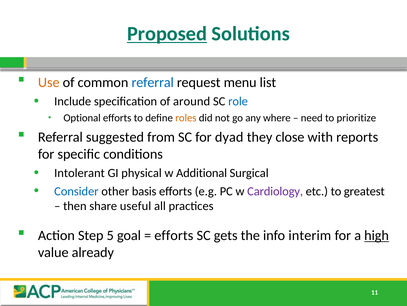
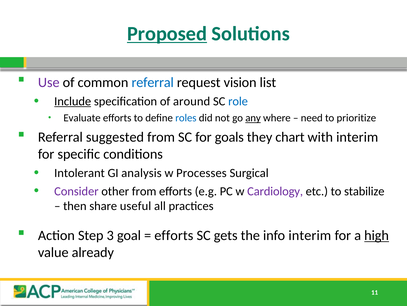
Use colour: orange -> purple
menu: menu -> vision
Include underline: none -> present
Optional: Optional -> Evaluate
roles colour: orange -> blue
any underline: none -> present
dyad: dyad -> goals
close: close -> chart
with reports: reports -> interim
physical: physical -> analysis
Additional: Additional -> Processes
Consider colour: blue -> purple
other basis: basis -> from
greatest: greatest -> stabilize
5: 5 -> 3
